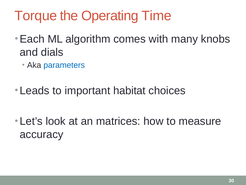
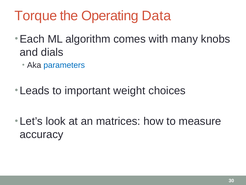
Time: Time -> Data
habitat: habitat -> weight
